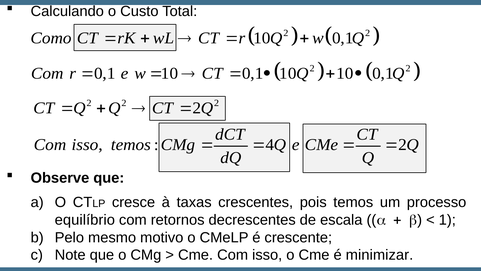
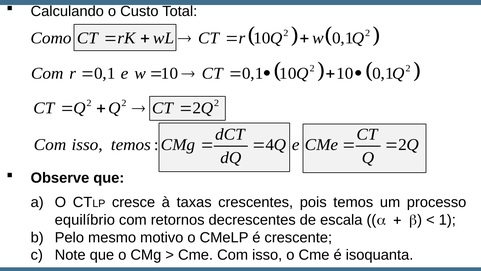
minimizar: minimizar -> isoquanta
